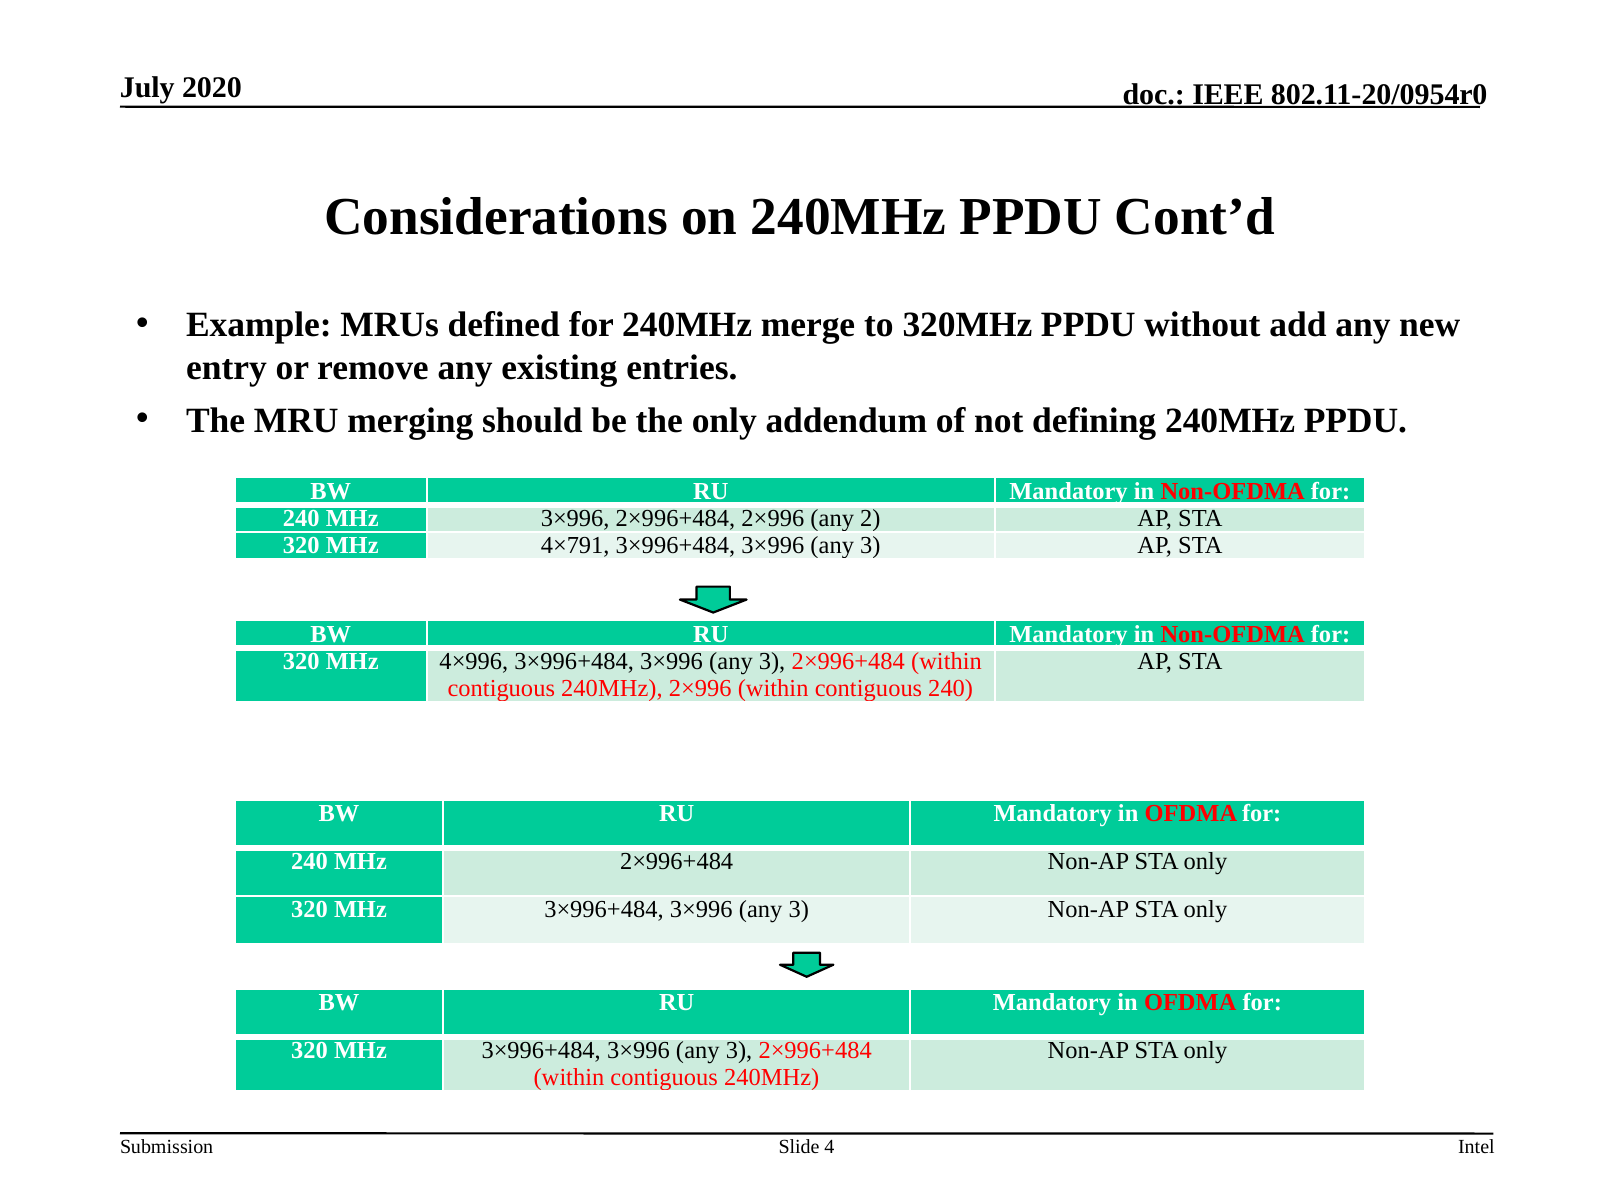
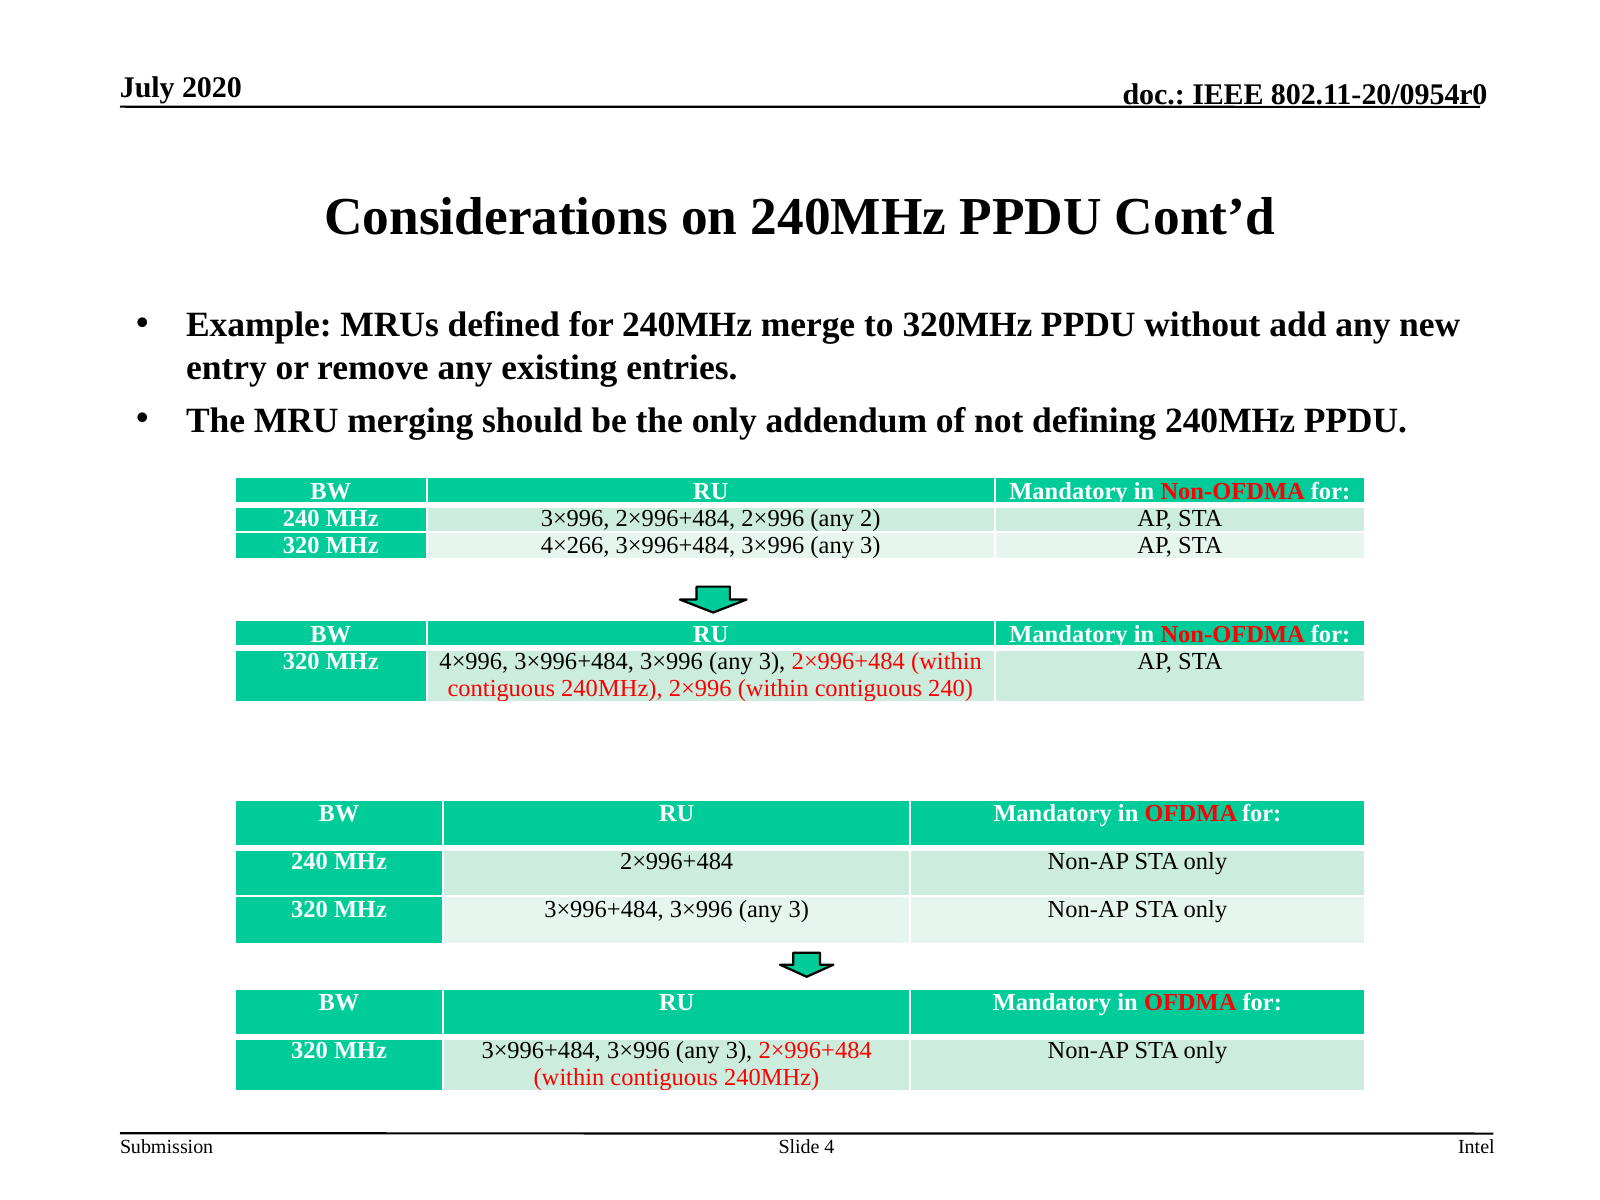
4×791: 4×791 -> 4×266
